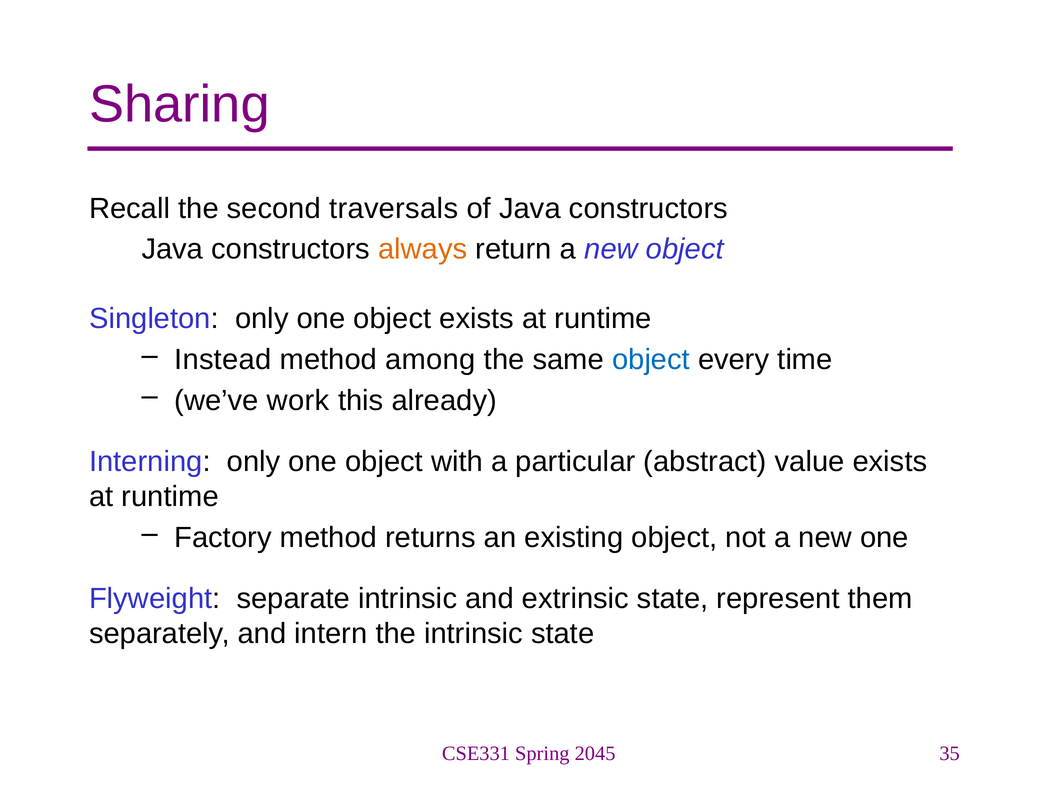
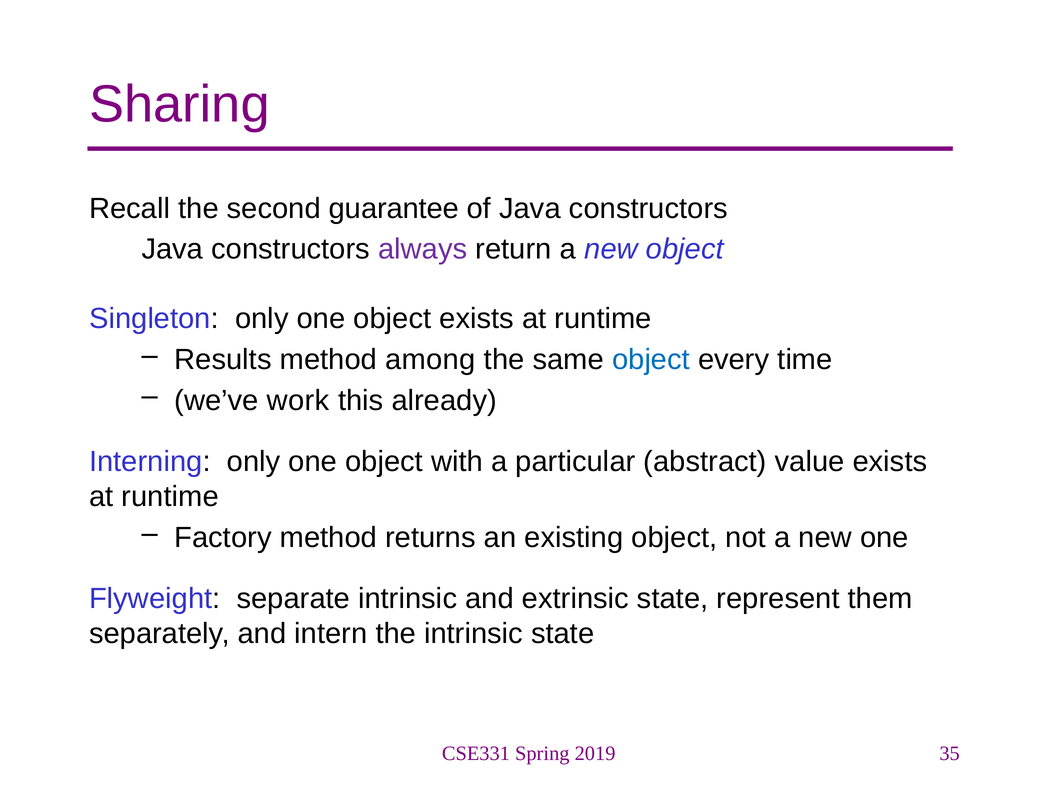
traversals: traversals -> guarantee
always colour: orange -> purple
Instead: Instead -> Results
2045: 2045 -> 2019
